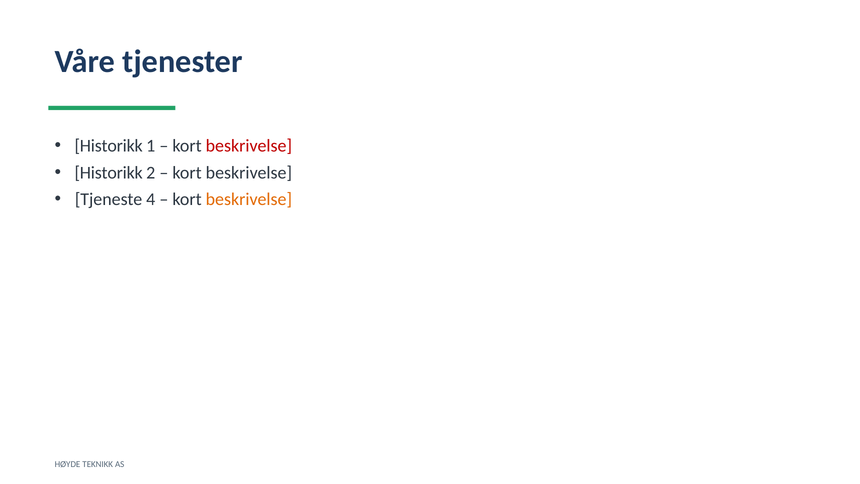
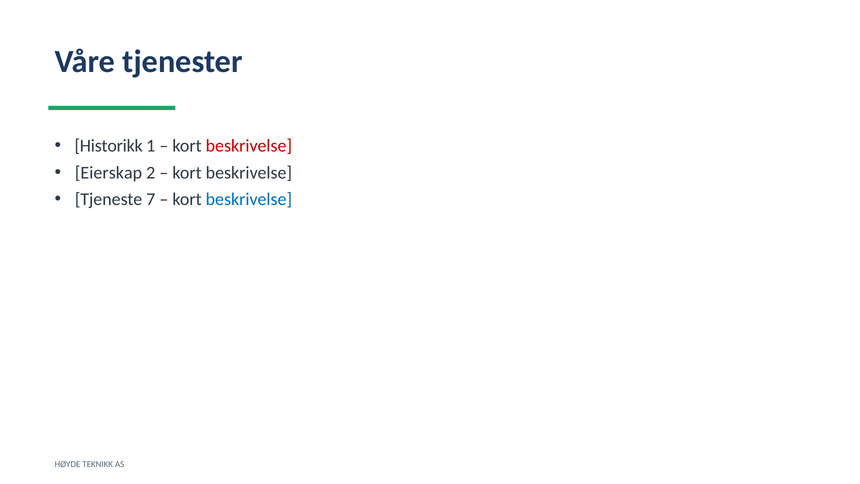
Historikk at (109, 173): Historikk -> Eierskap
4: 4 -> 7
beskrivelse at (249, 199) colour: orange -> blue
